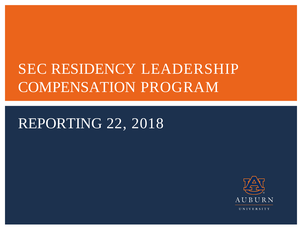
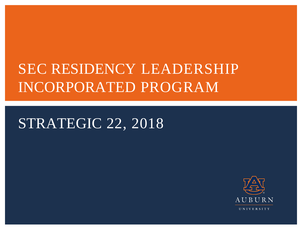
COMPENSATION: COMPENSATION -> INCORPORATED
REPORTING: REPORTING -> STRATEGIC
